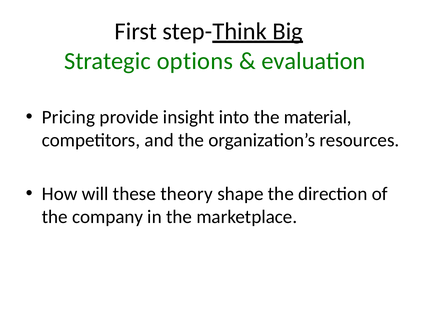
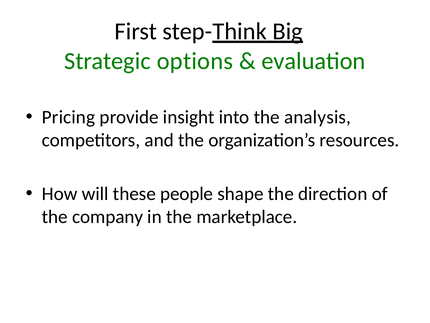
material: material -> analysis
theory: theory -> people
